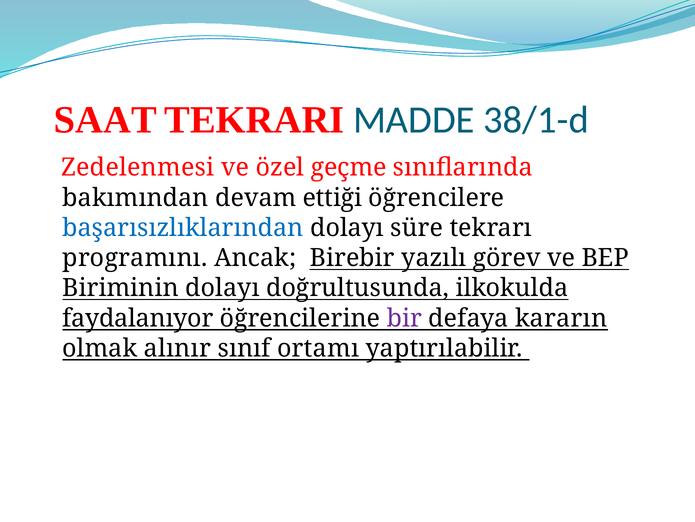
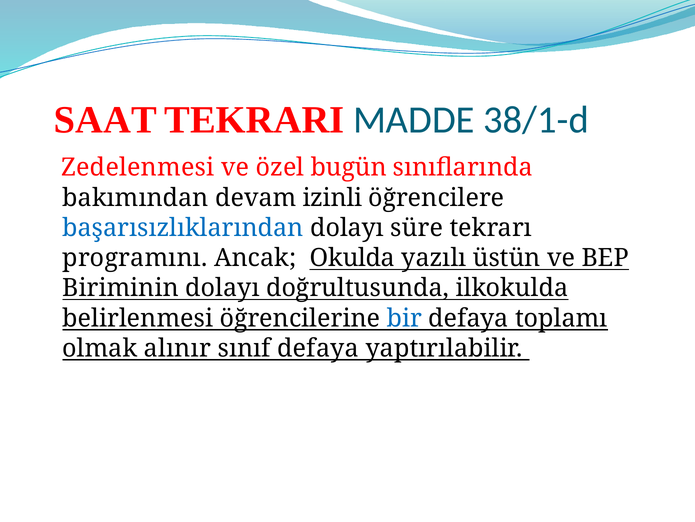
geçme: geçme -> bugün
ettiği: ettiği -> izinli
Birebir: Birebir -> Okulda
görev: görev -> üstün
faydalanıyor: faydalanıyor -> belirlenmesi
bir colour: purple -> blue
kararın: kararın -> toplamı
sınıf ortamı: ortamı -> defaya
